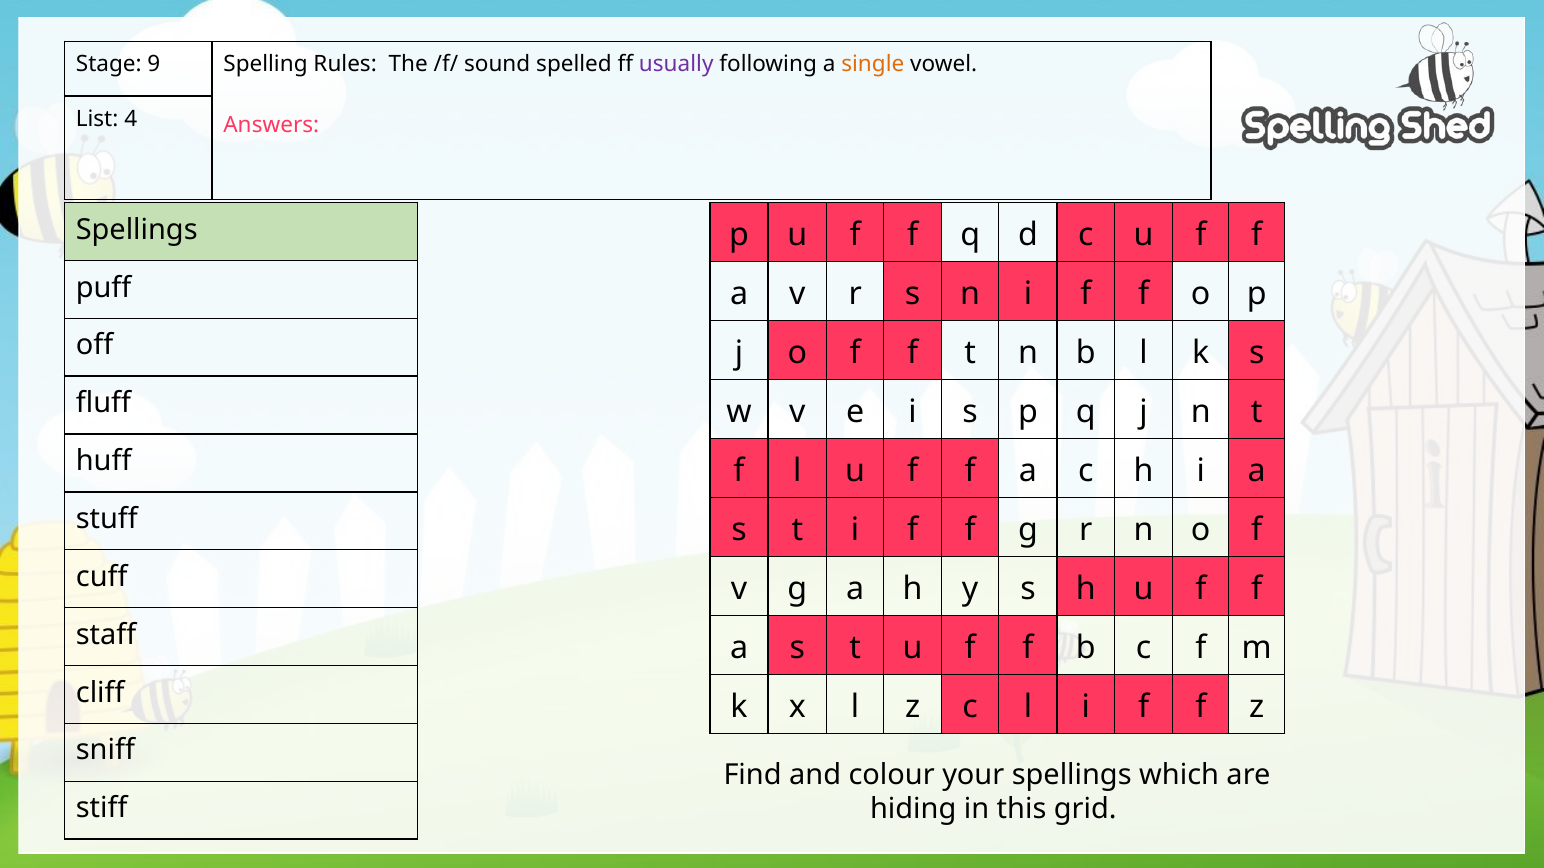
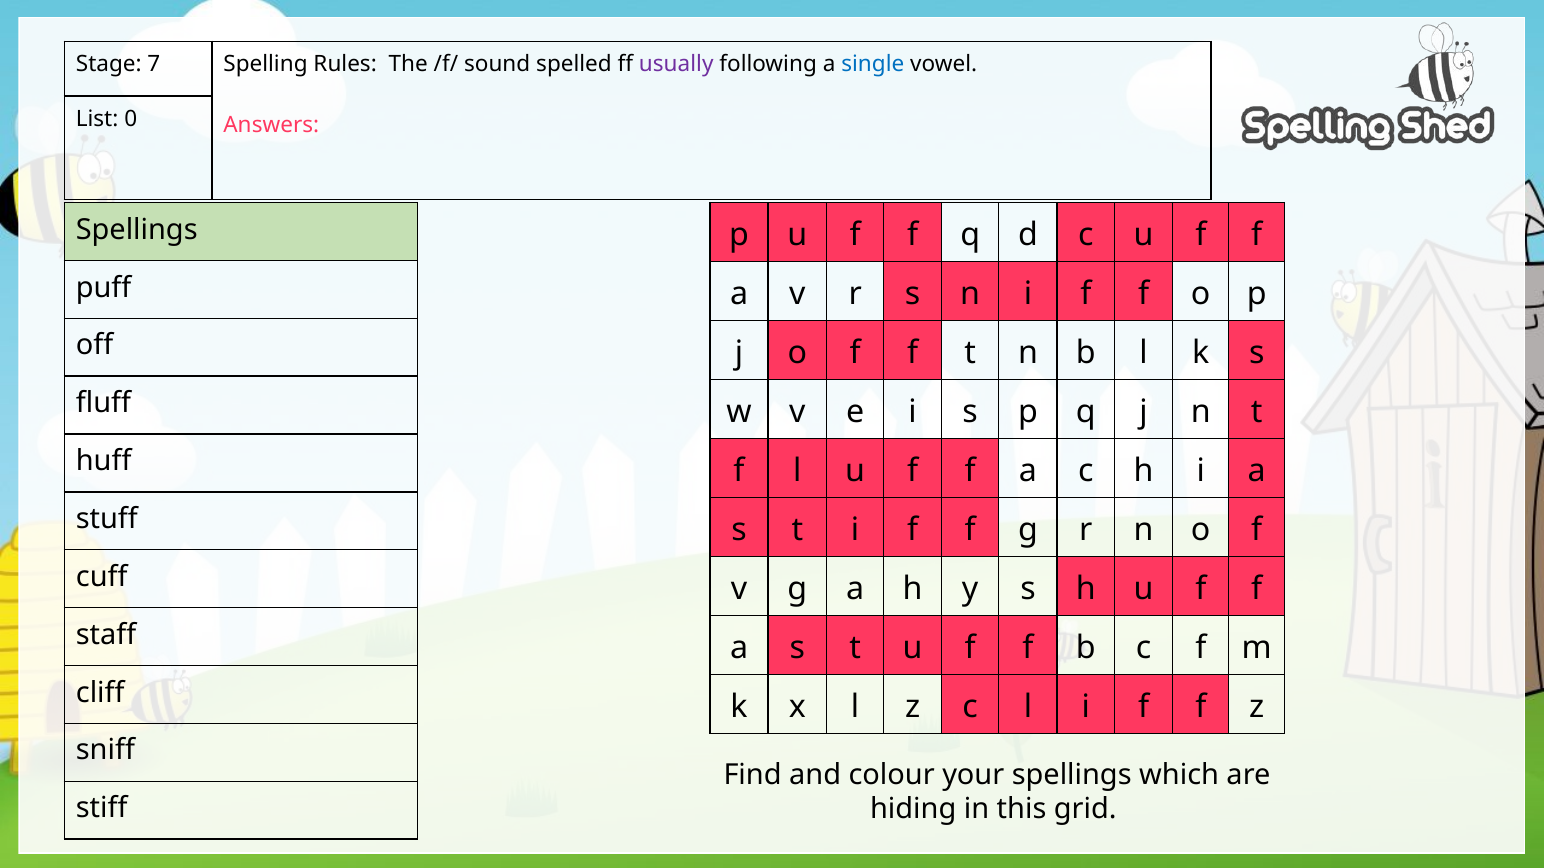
9: 9 -> 7
single colour: orange -> blue
4: 4 -> 0
